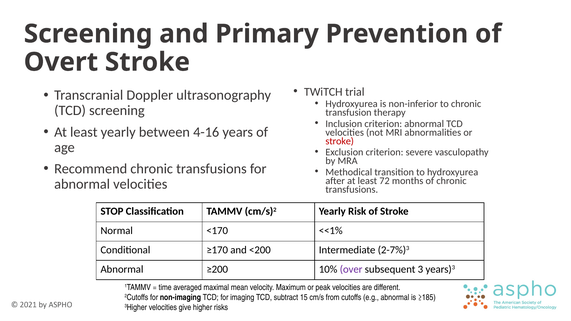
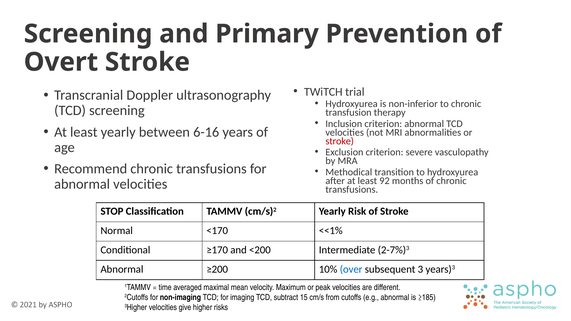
4-16: 4-16 -> 6-16
72: 72 -> 92
over colour: purple -> blue
